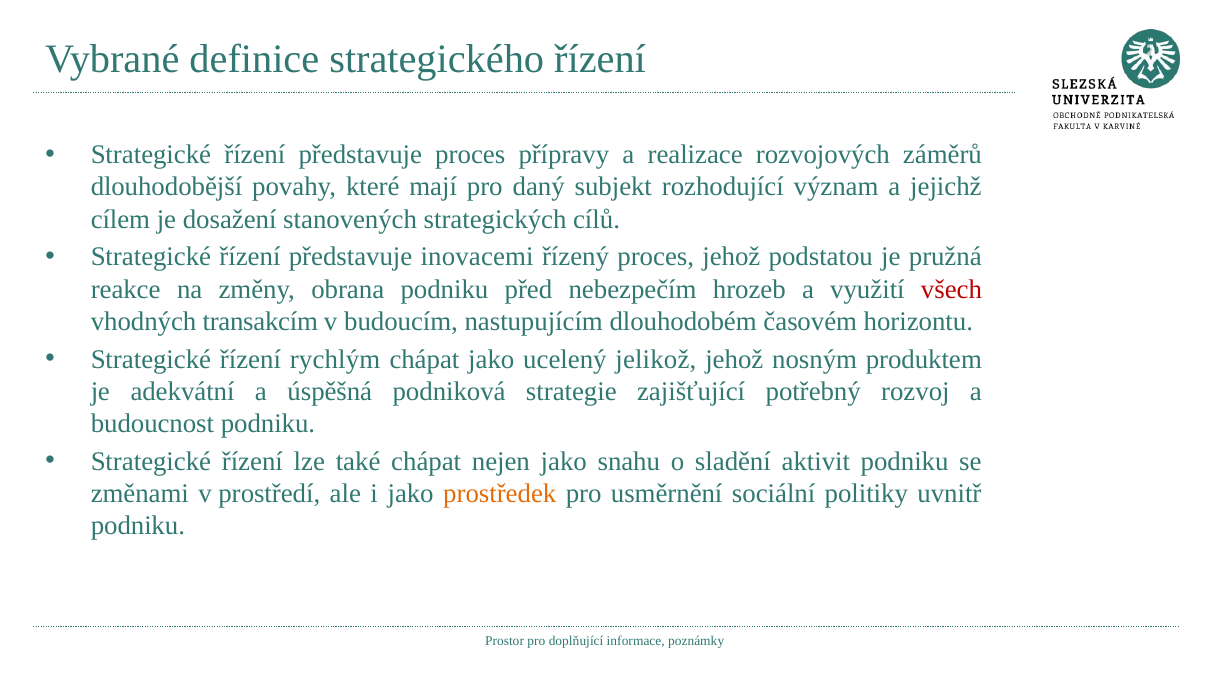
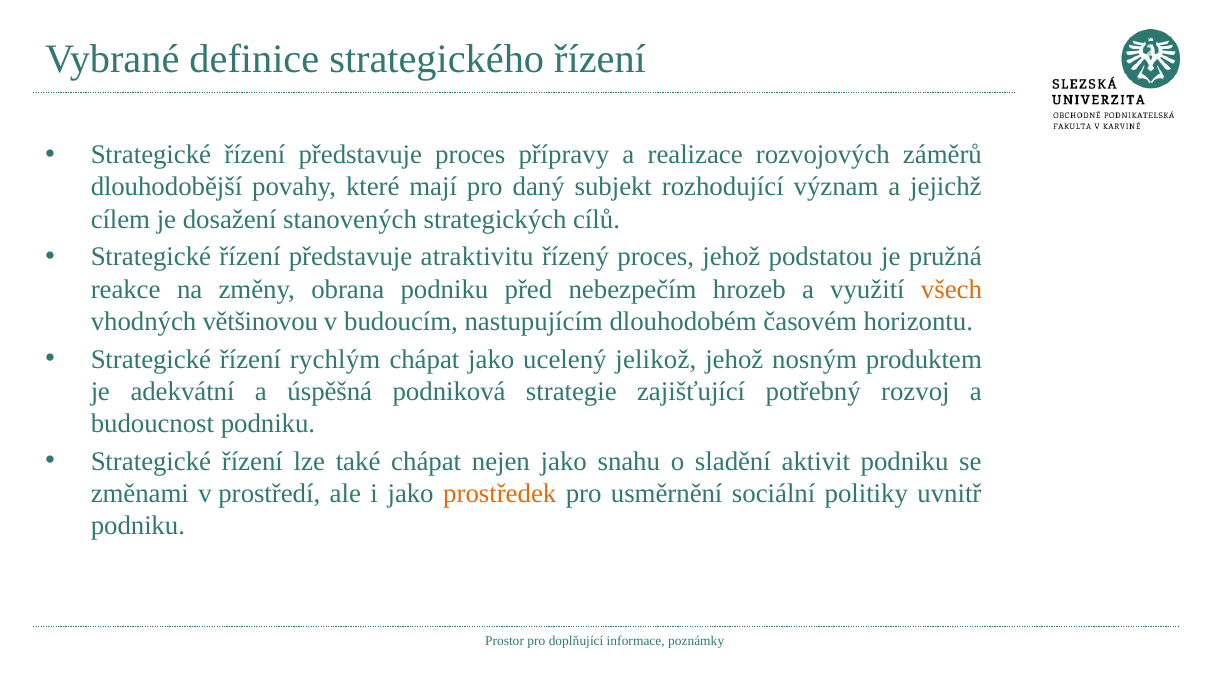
inovacemi: inovacemi -> atraktivitu
všech colour: red -> orange
transakcím: transakcím -> většinovou
